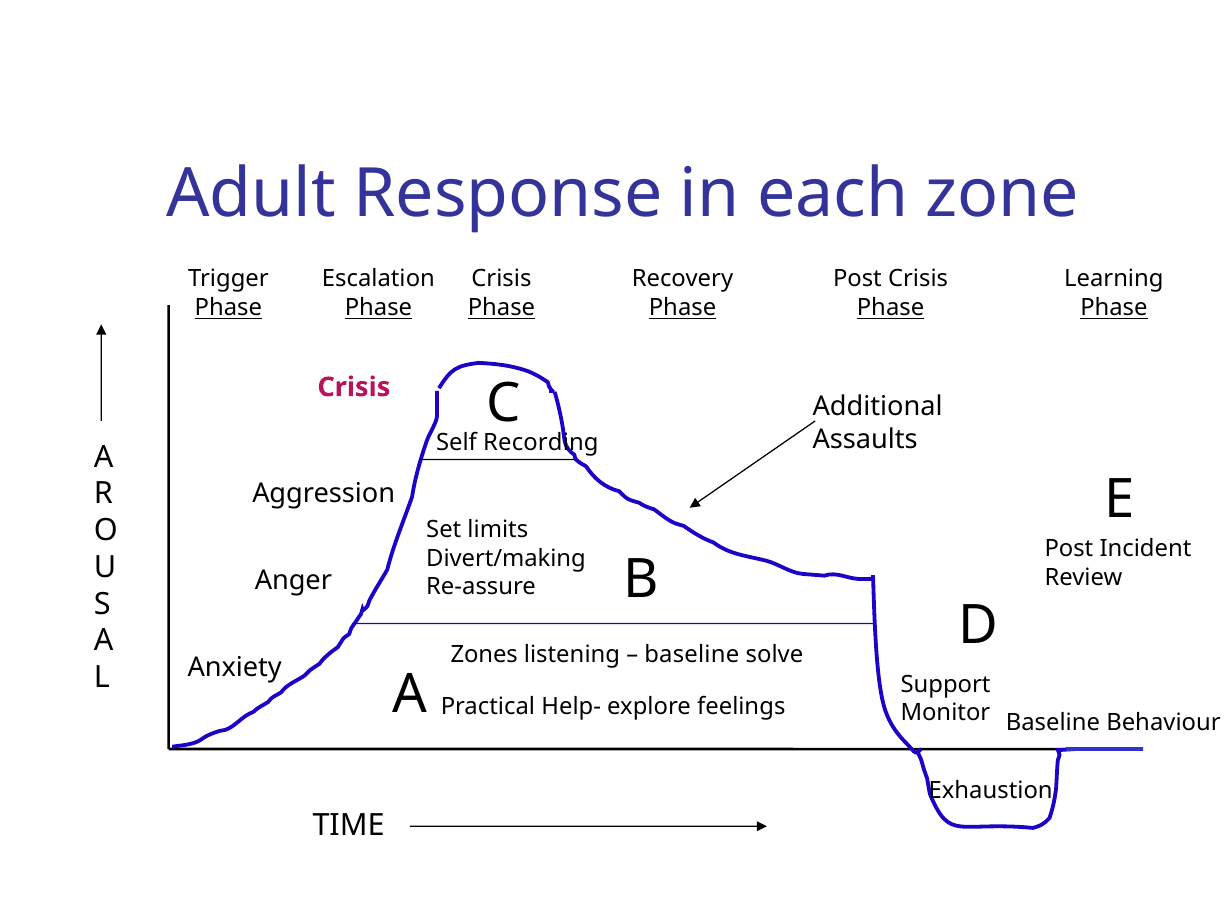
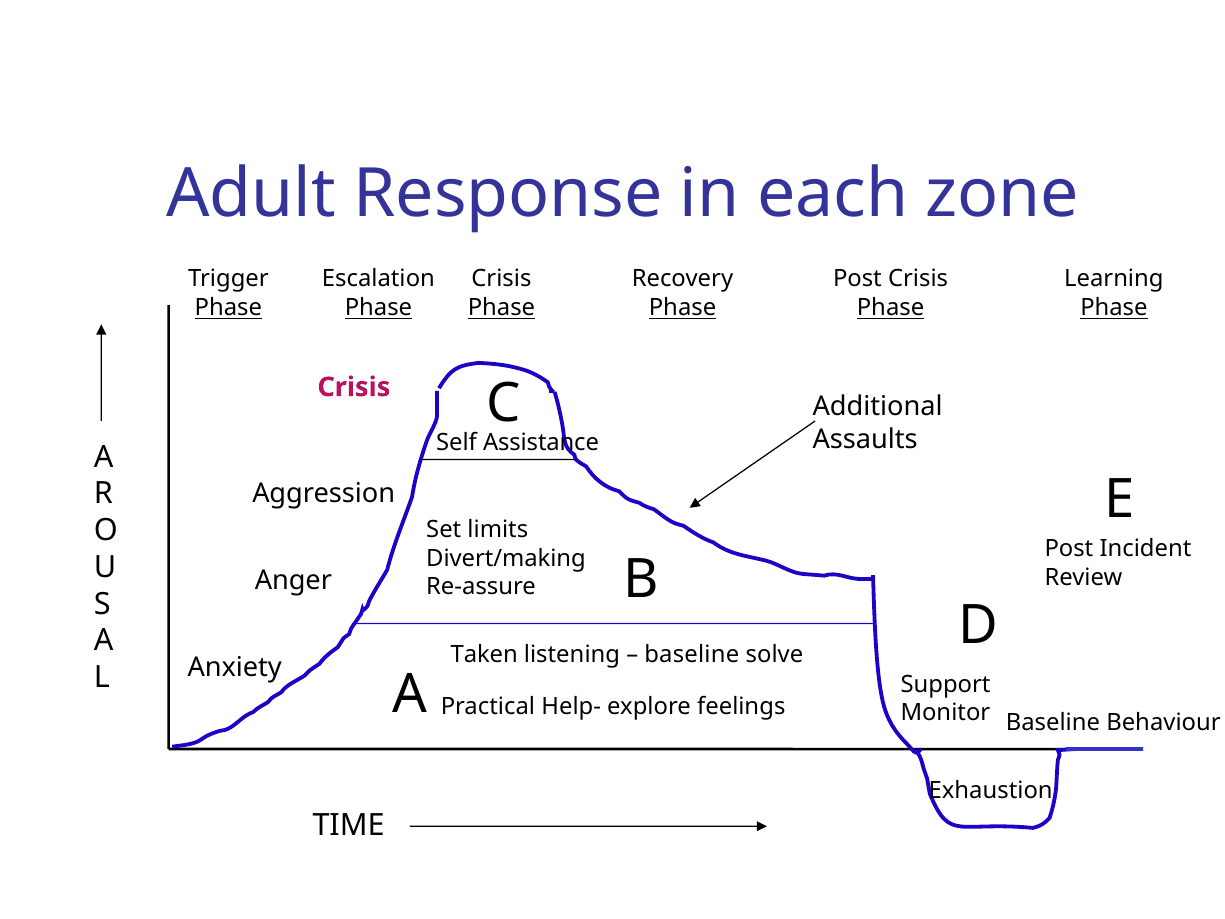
Recording: Recording -> Assistance
Zones: Zones -> Taken
